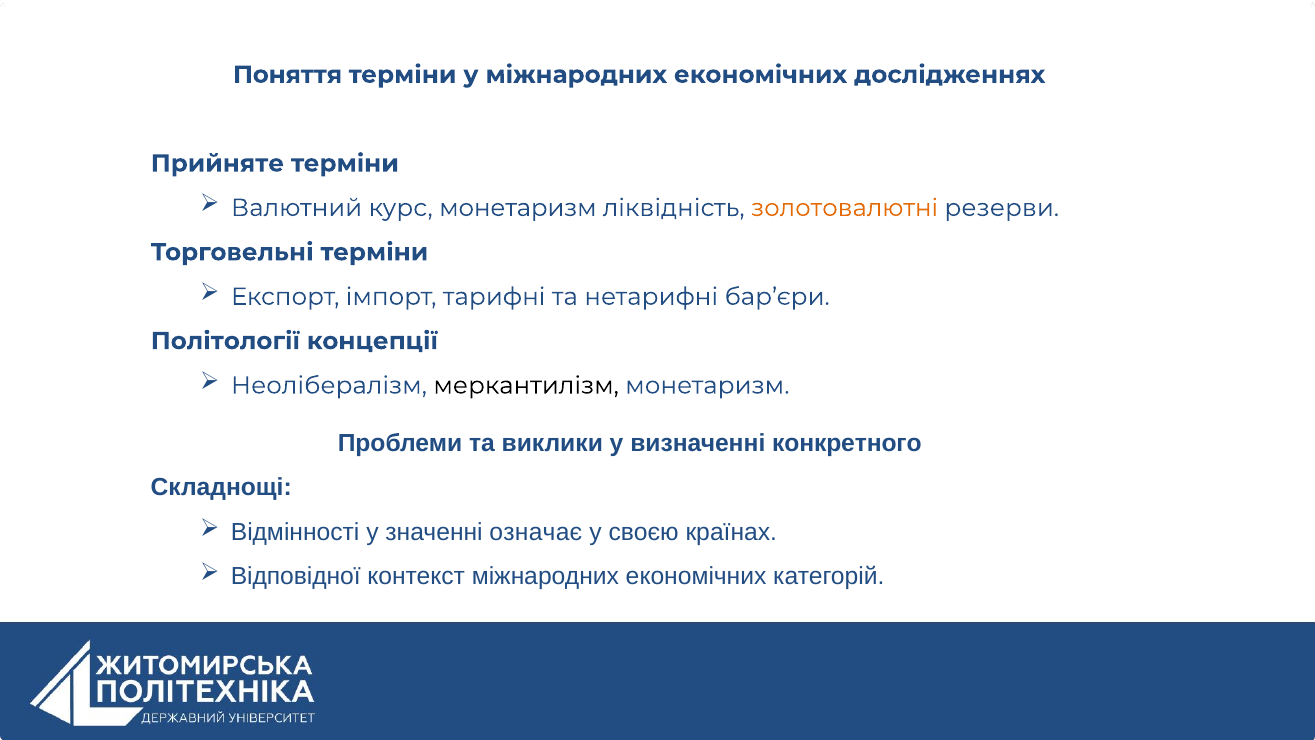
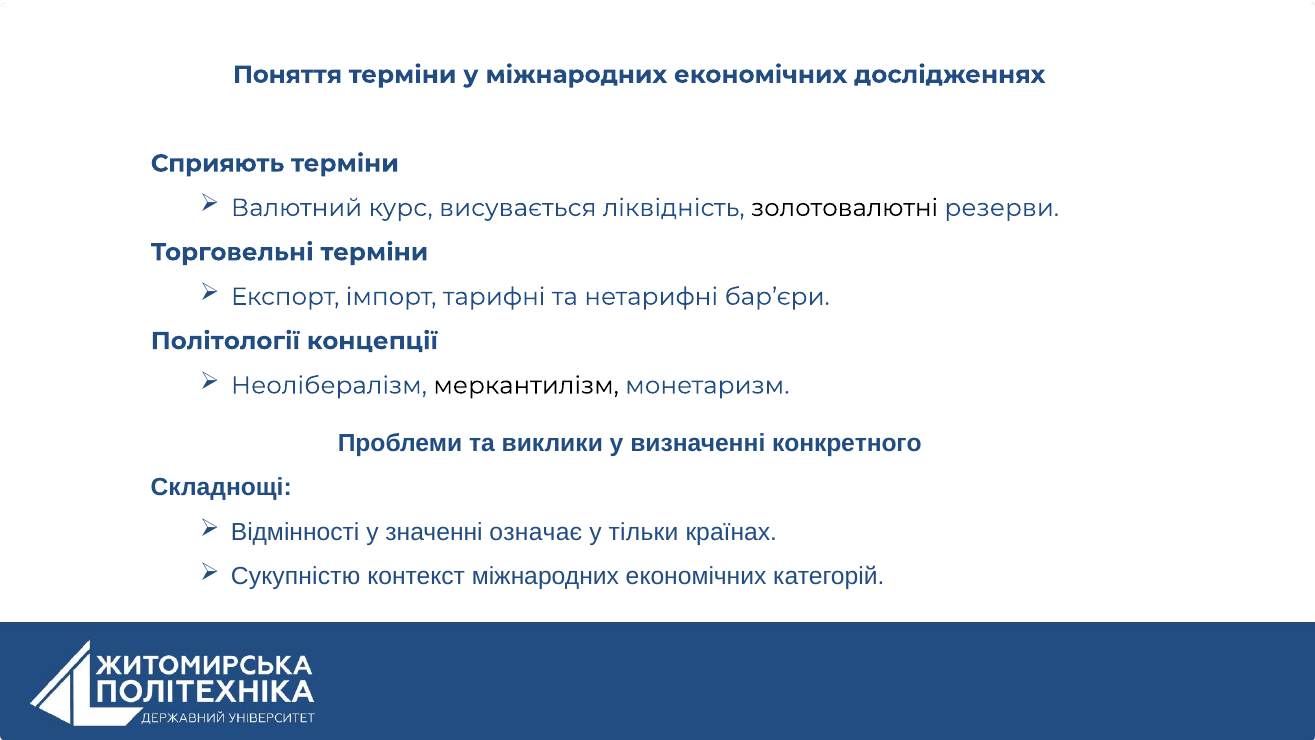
Прийняте: Прийняте -> Сприяють
курс монетаризм: монетаризм -> висувається
золотовалютні colour: orange -> black
своєю: своєю -> тільки
Відповідної: Відповідної -> Сукупністю
